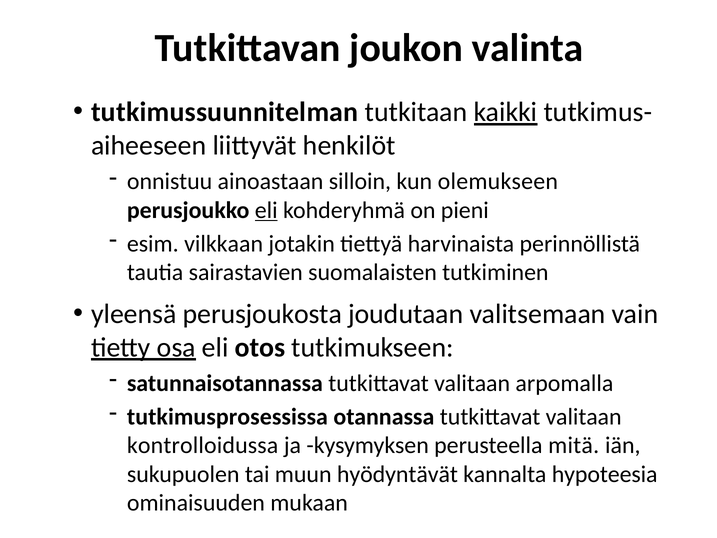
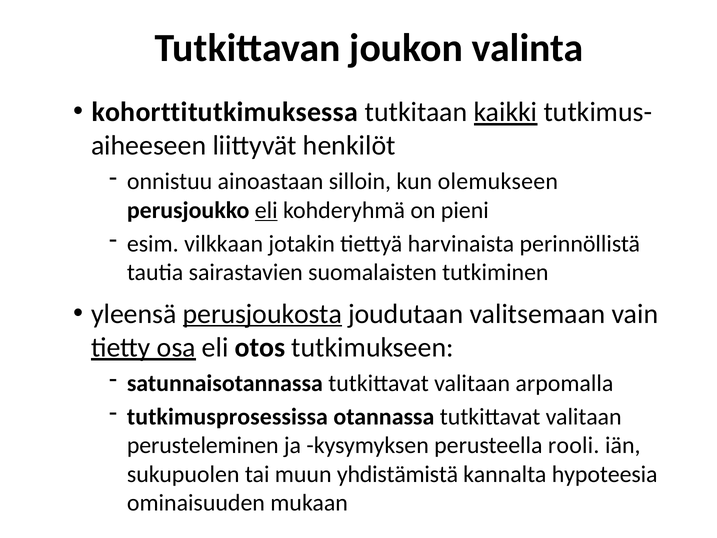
tutkimussuunnitelman: tutkimussuunnitelman -> kohorttitutkimuksessa
perusjoukosta underline: none -> present
kontrolloidussa: kontrolloidussa -> perusteleminen
mitä: mitä -> rooli
hyödyntävät: hyödyntävät -> yhdistämistä
